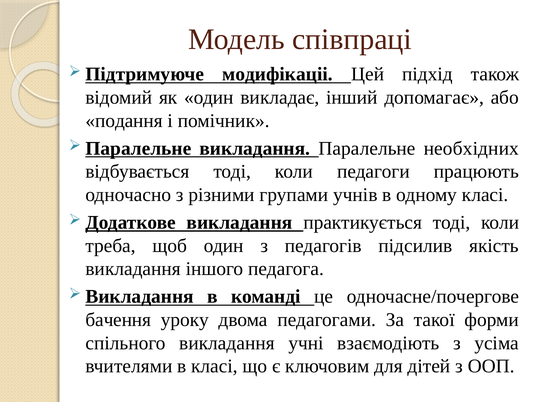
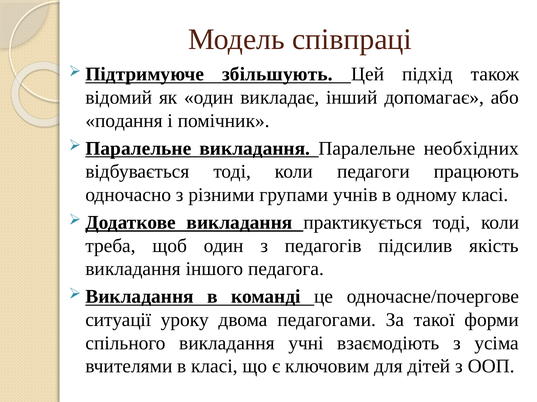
модифікаціі: модифікаціі -> збільшують
бачення: бачення -> ситуації
